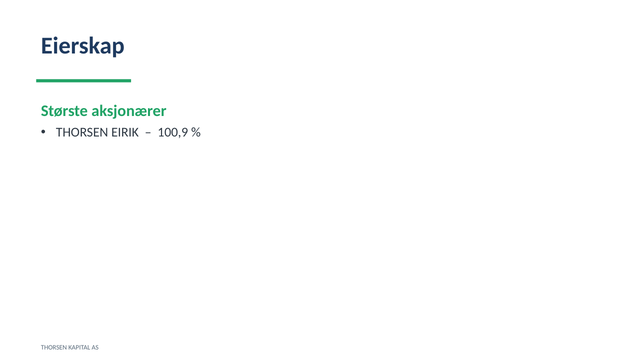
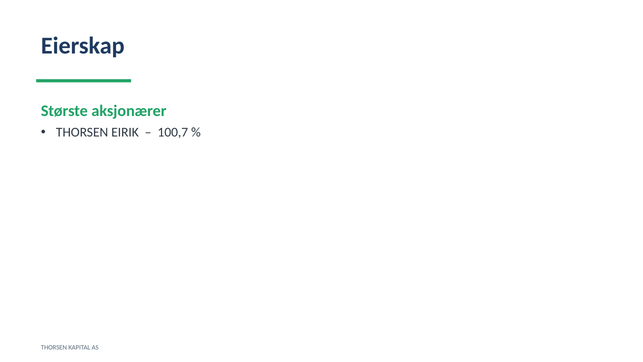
100,9: 100,9 -> 100,7
